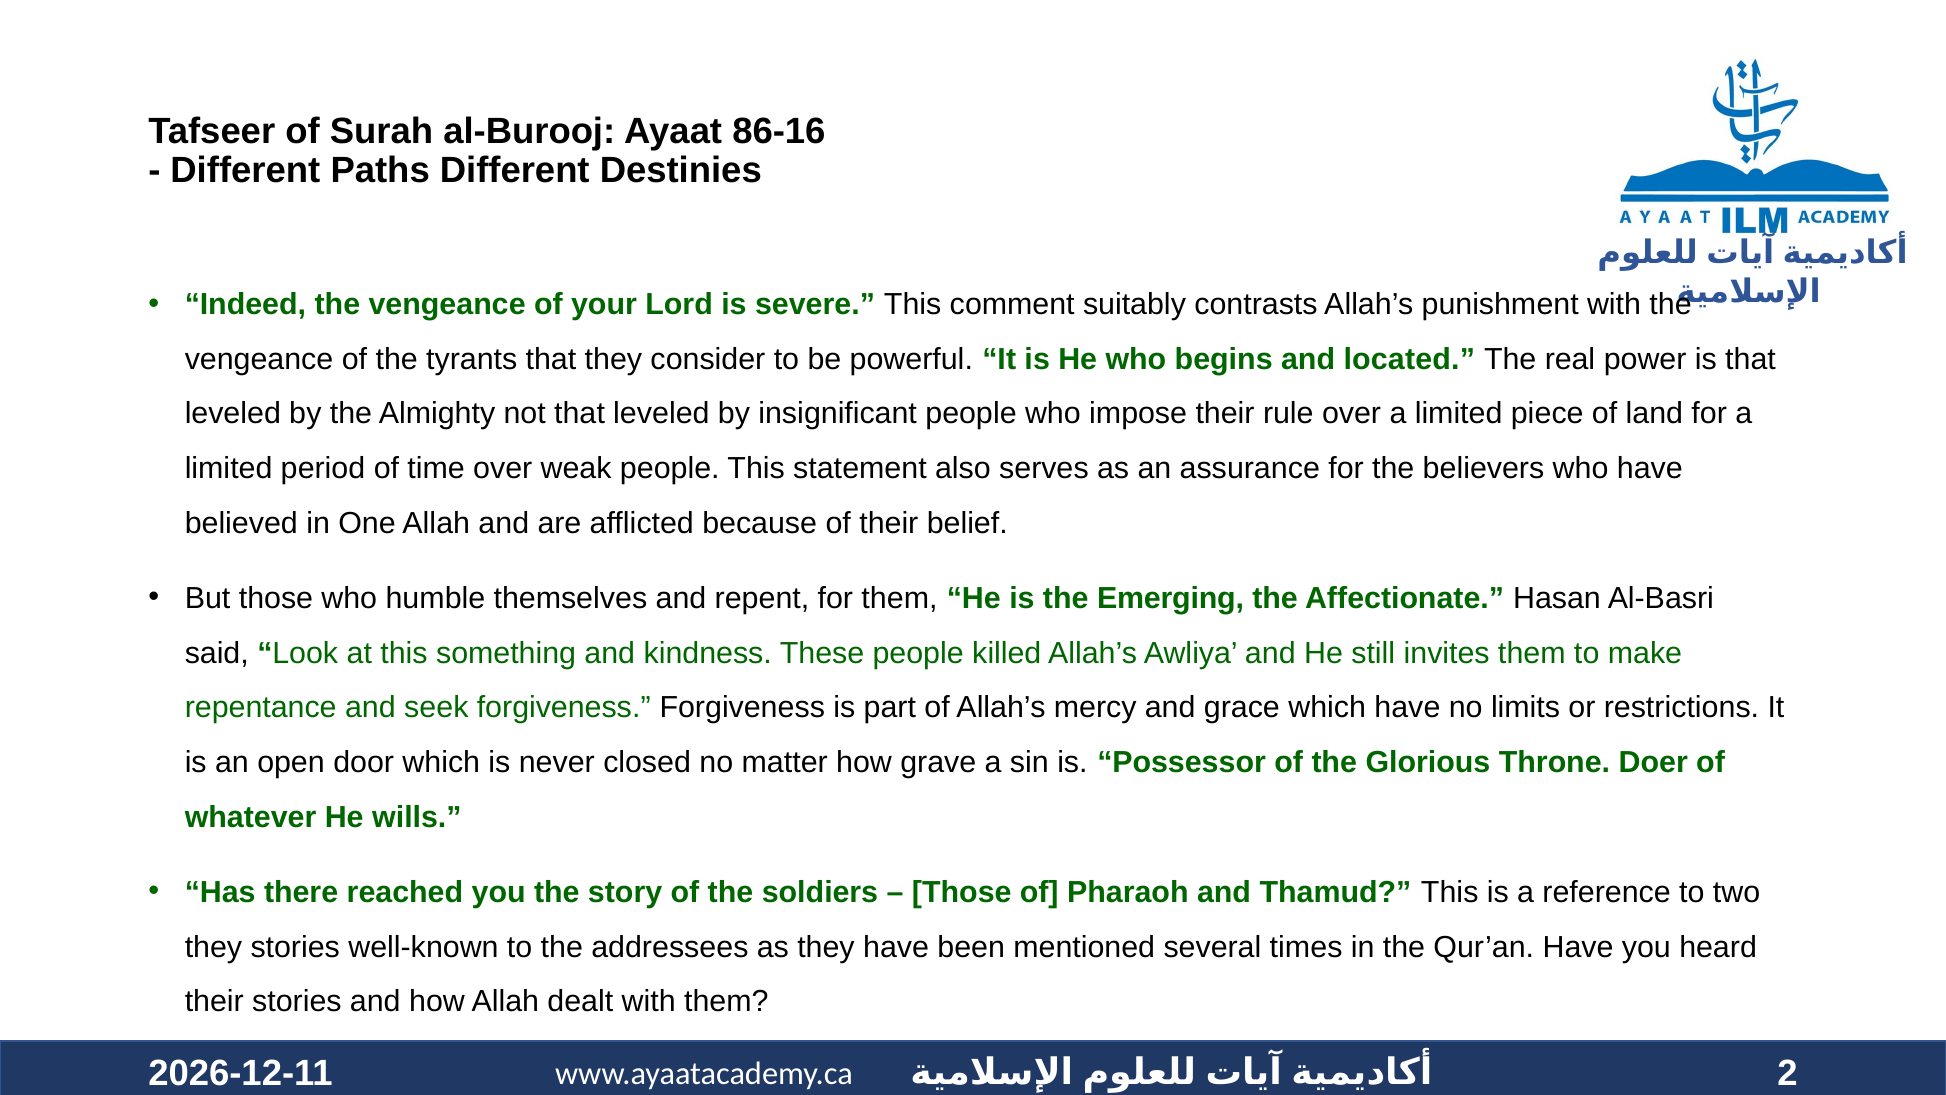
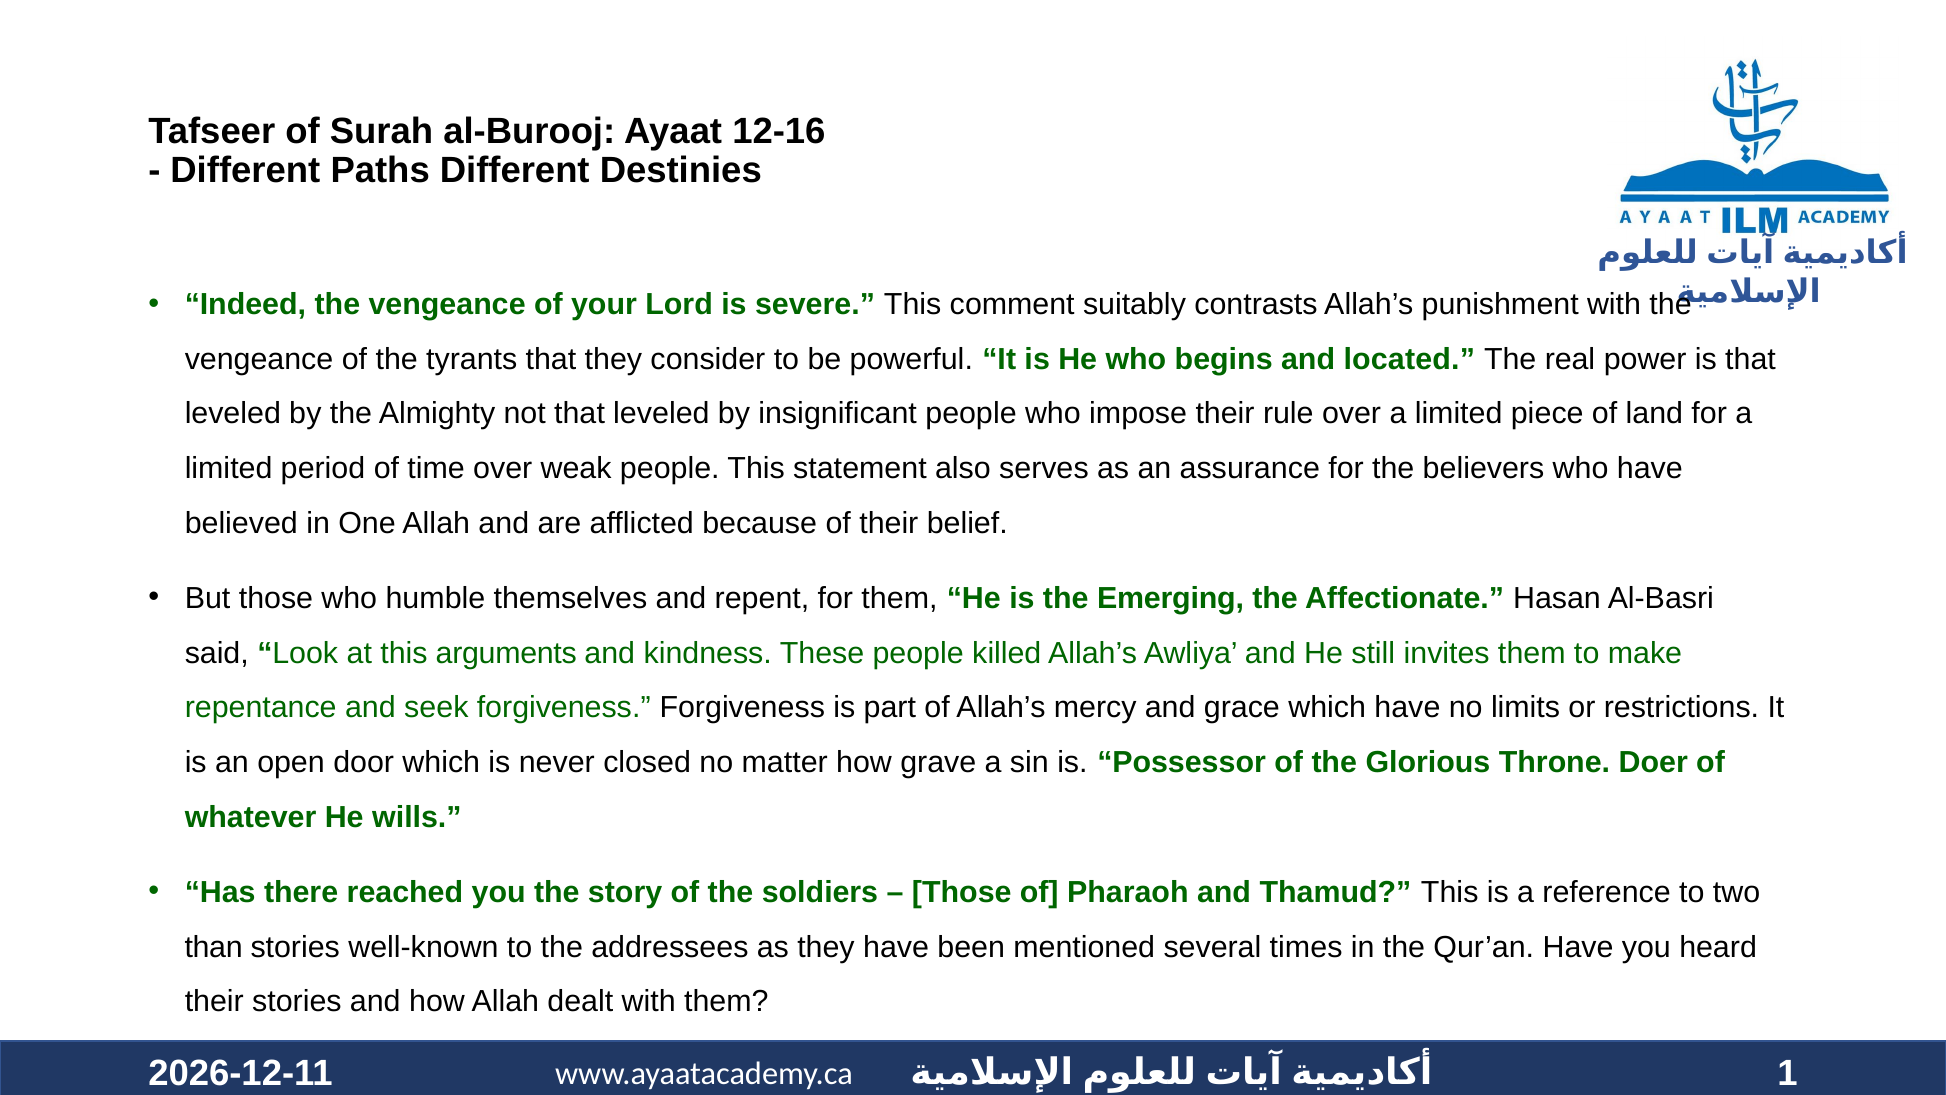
86-16: 86-16 -> 12-16
something: something -> arguments
they at (213, 947): they -> than
2: 2 -> 1
